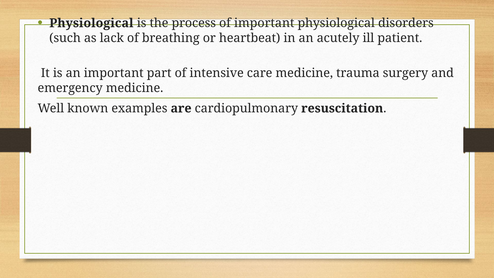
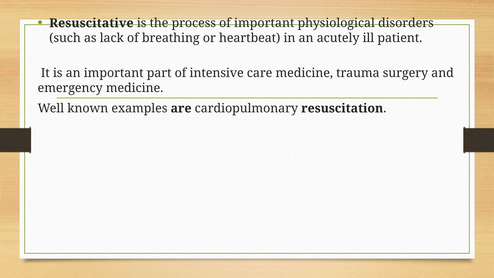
Physiological at (91, 23): Physiological -> Resuscitative
